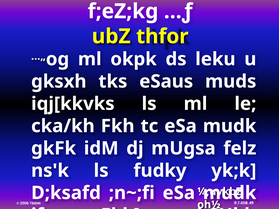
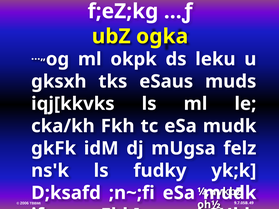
thfor: thfor -> ogka
